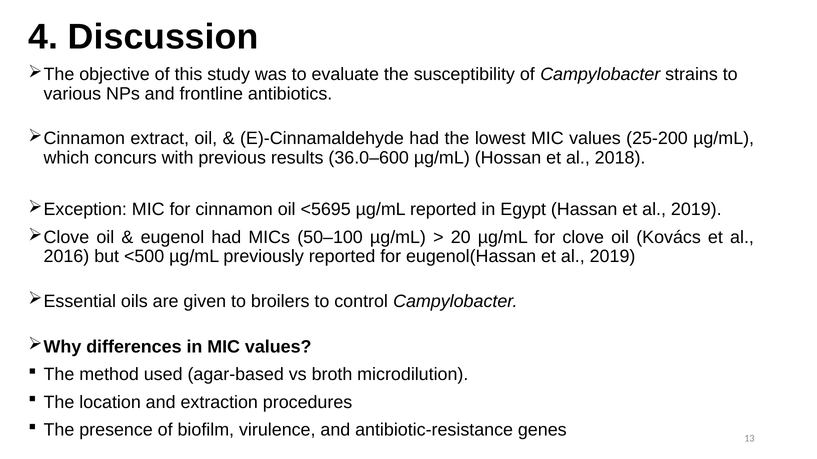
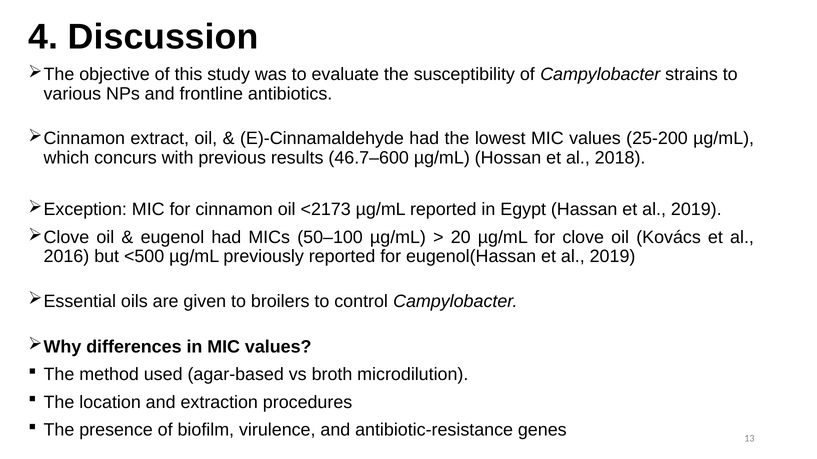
36.0–600: 36.0–600 -> 46.7–600
<5695: <5695 -> <2173
